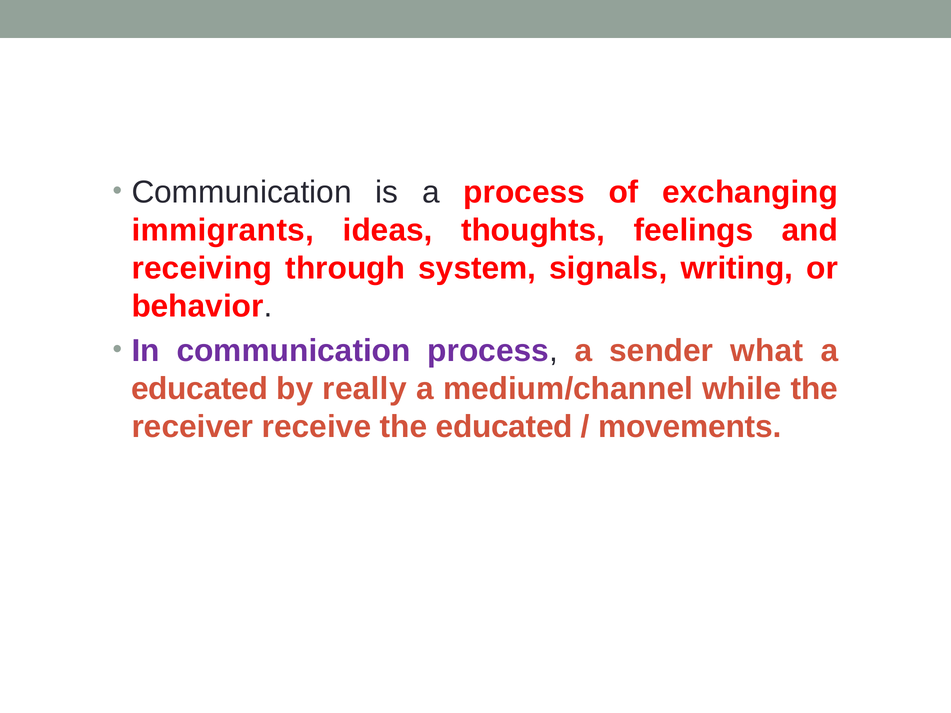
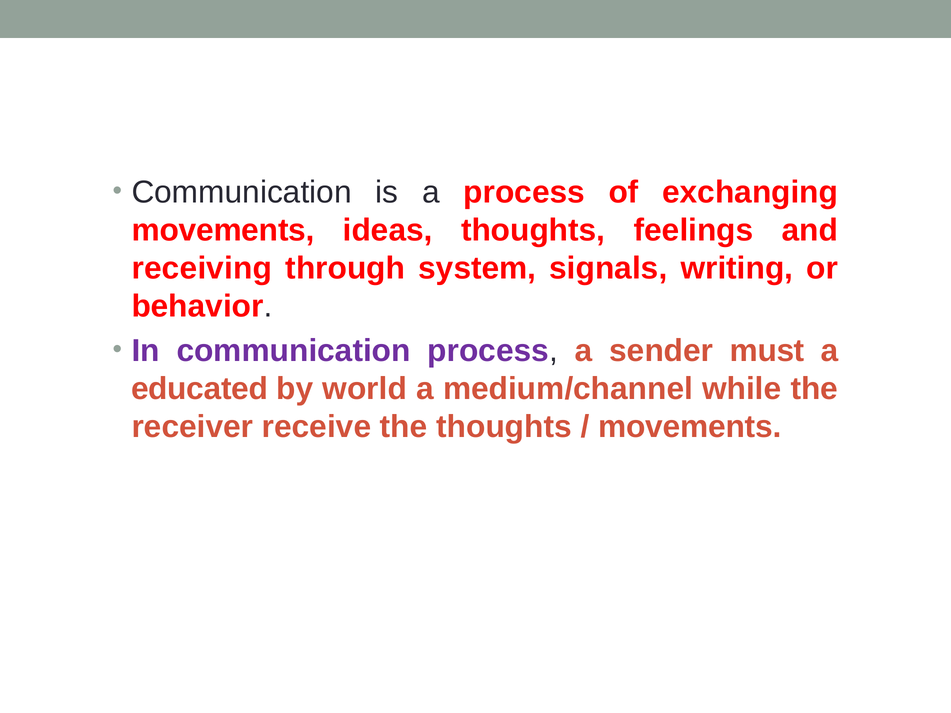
immigrants at (223, 230): immigrants -> movements
what: what -> must
really: really -> world
the educated: educated -> thoughts
